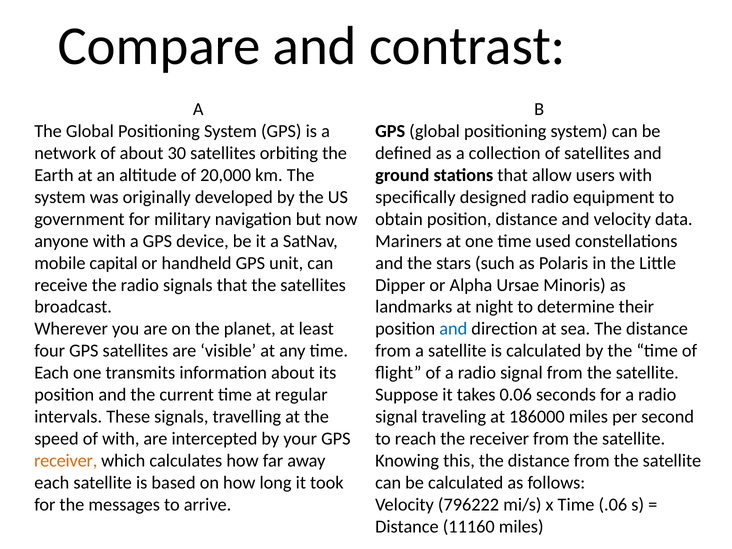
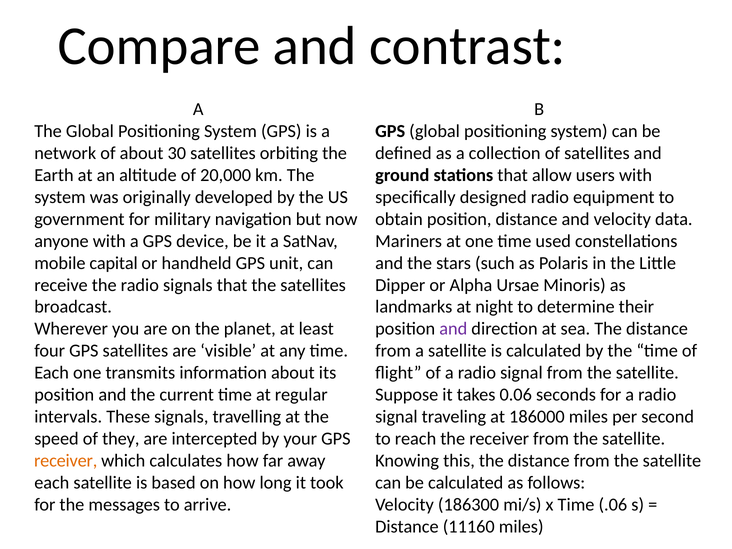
and at (453, 329) colour: blue -> purple
of with: with -> they
796222: 796222 -> 186300
